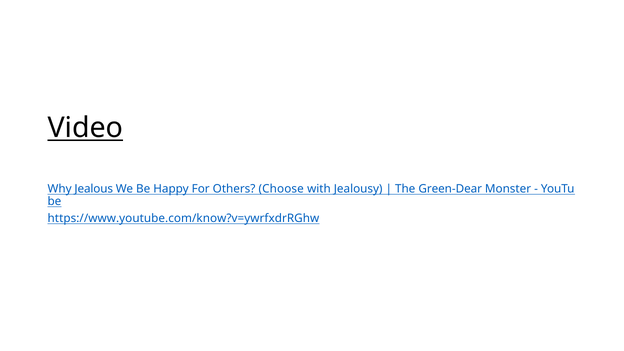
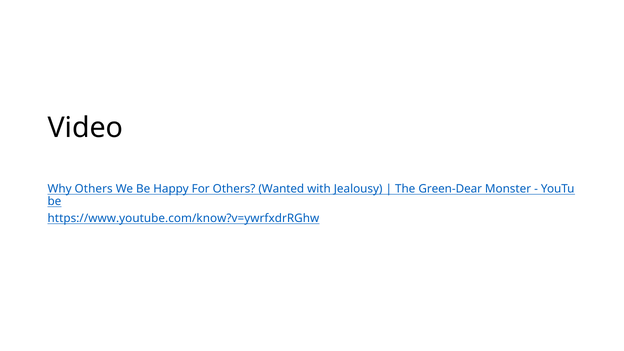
Video underline: present -> none
Why Jealous: Jealous -> Others
Choose: Choose -> Wanted
